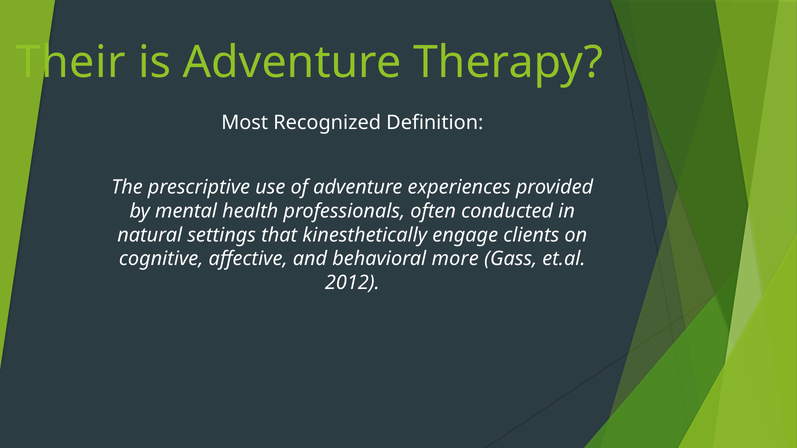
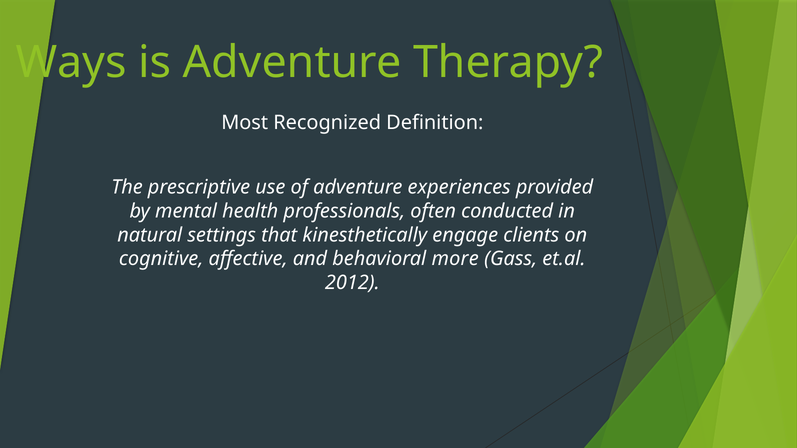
Their: Their -> Ways
